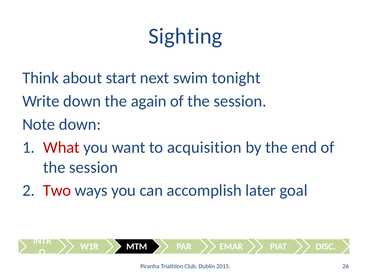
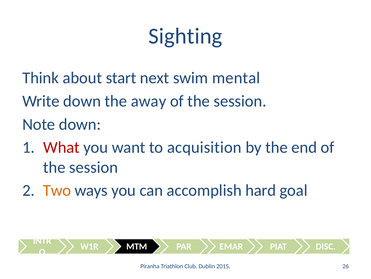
tonight: tonight -> mental
again: again -> away
Two colour: red -> orange
later: later -> hard
